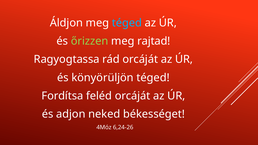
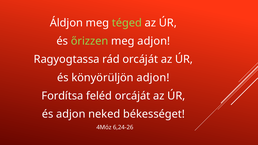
téged at (127, 23) colour: light blue -> light green
meg rajtad: rajtad -> adjon
könyörüljön téged: téged -> adjon
